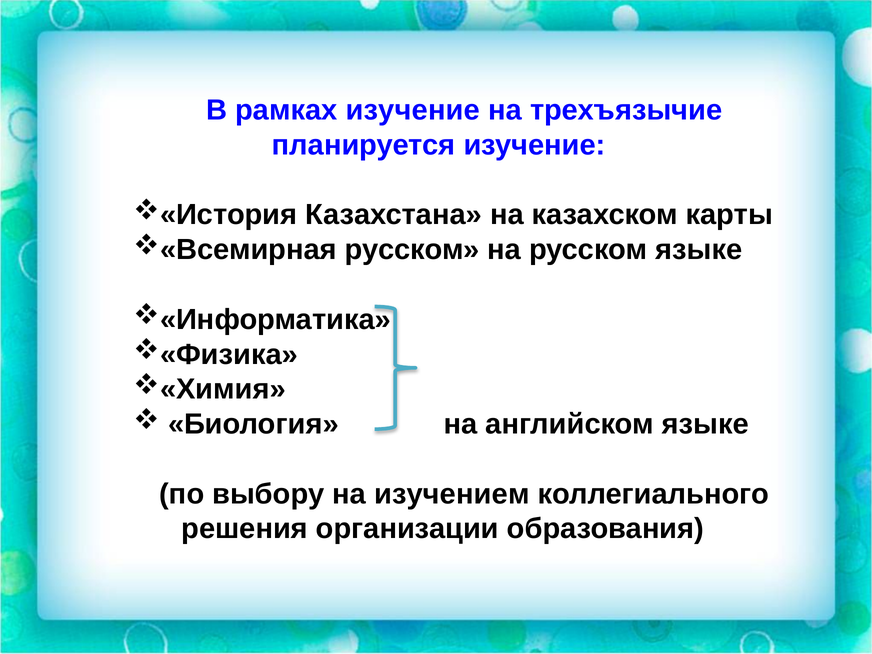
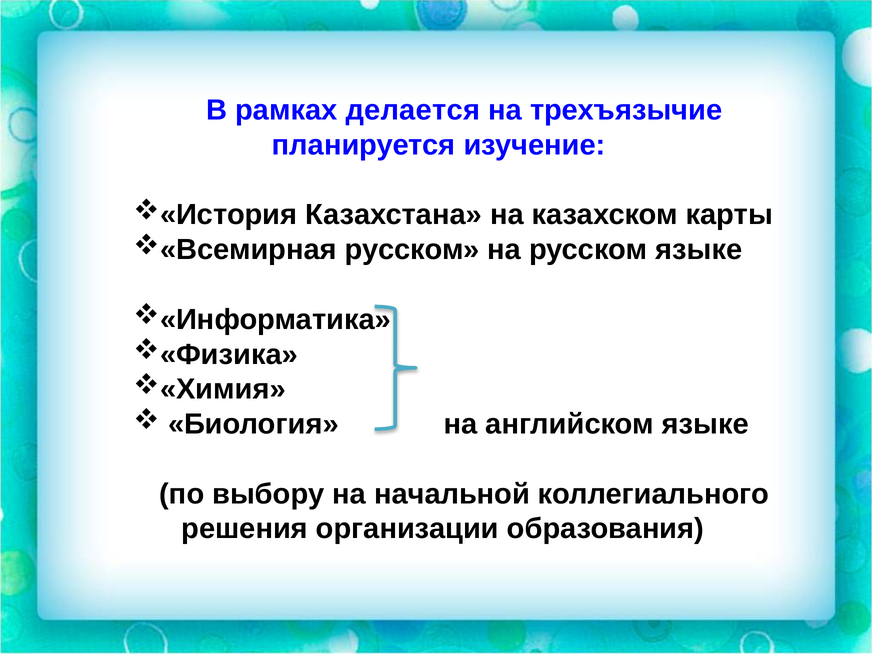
рамках изучение: изучение -> делается
изучением: изучением -> начальной
